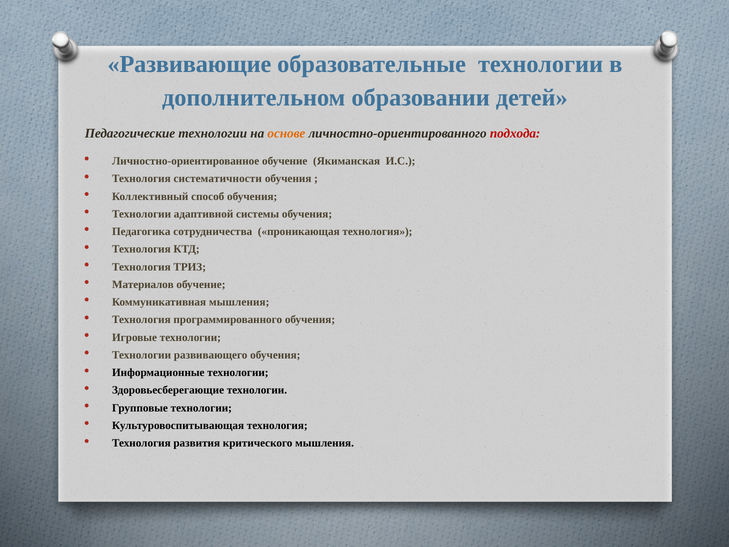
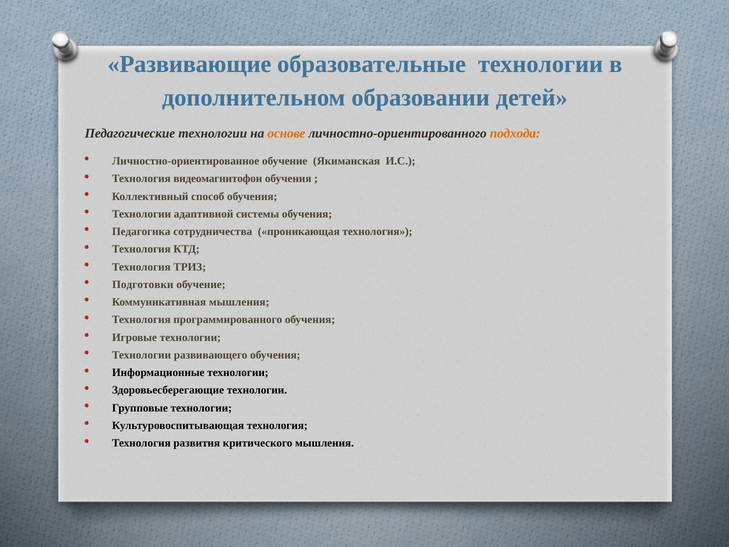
подхода colour: red -> orange
систематичности: систематичности -> видеомагнитофон
Материалов: Материалов -> Подготовки
